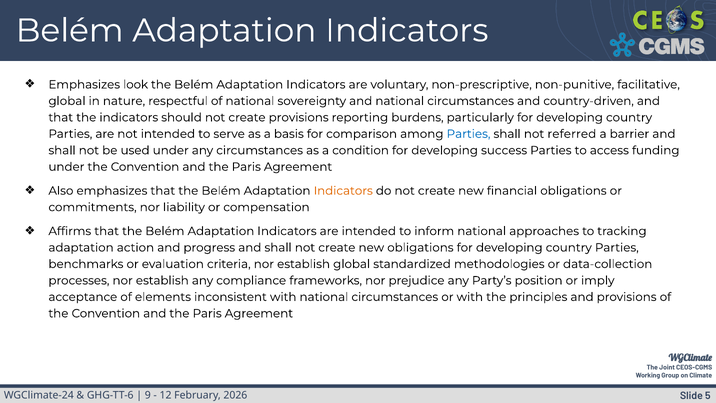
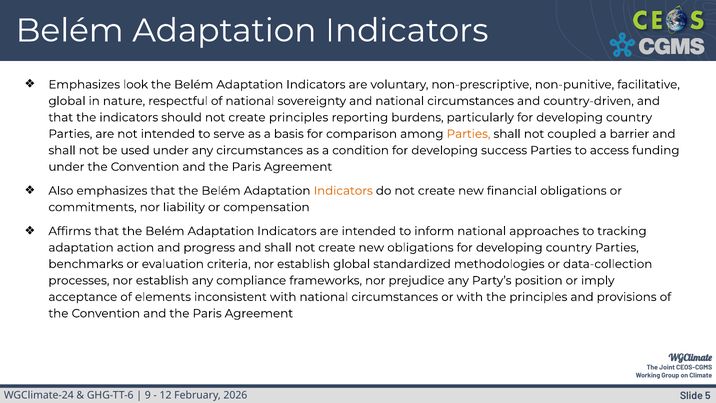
create provisions: provisions -> principles
Parties at (468, 134) colour: blue -> orange
referred: referred -> coupled
